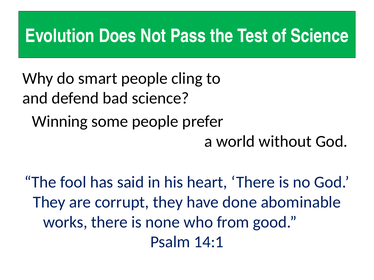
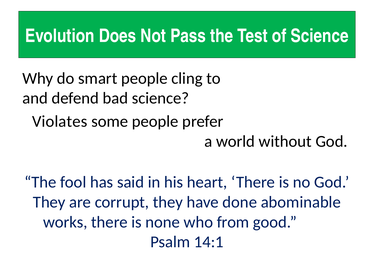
Winning: Winning -> Violates
